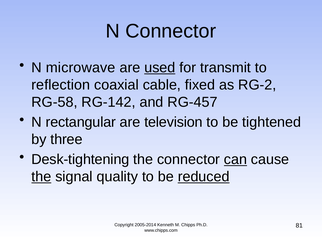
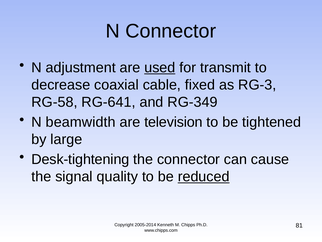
microwave: microwave -> adjustment
reflection: reflection -> decrease
RG-2: RG-2 -> RG-3
RG-142: RG-142 -> RG-641
RG-457: RG-457 -> RG-349
rectangular: rectangular -> beamwidth
three: three -> large
can underline: present -> none
the at (41, 176) underline: present -> none
